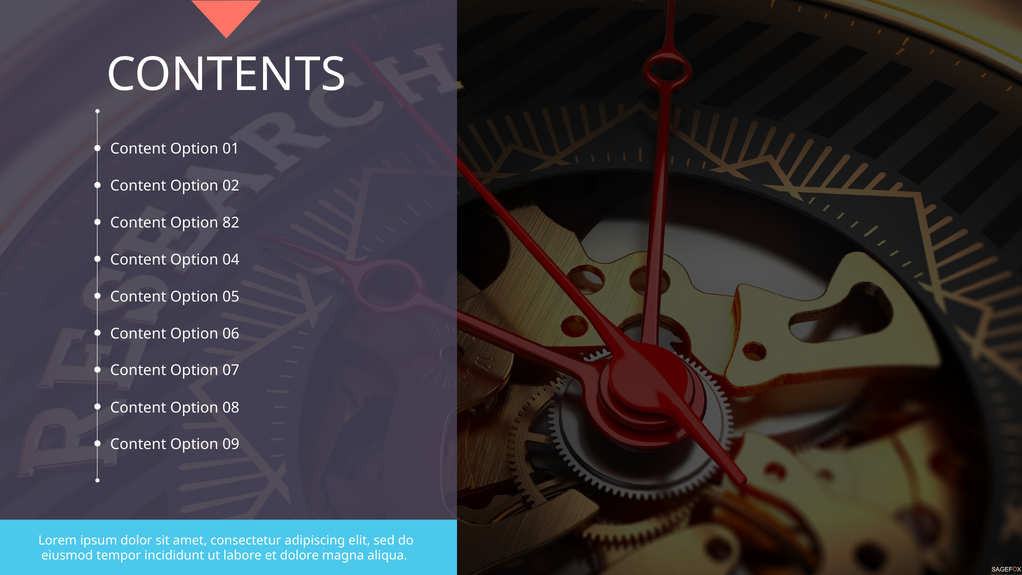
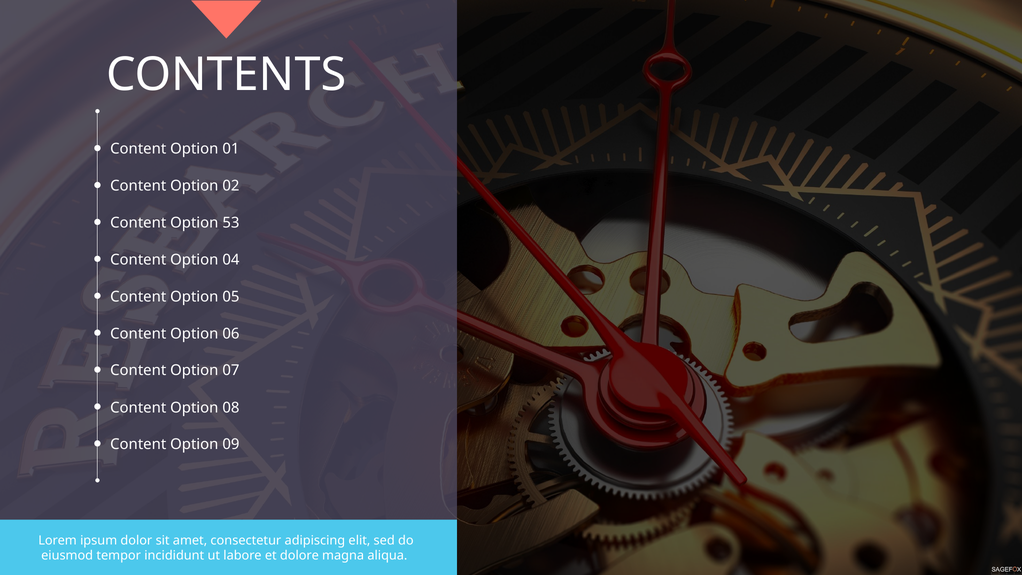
82: 82 -> 53
